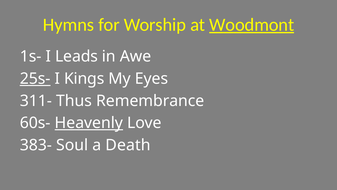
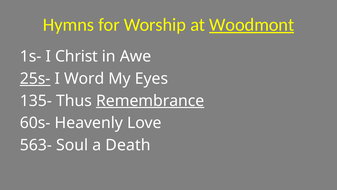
Leads: Leads -> Christ
Kings: Kings -> Word
311-: 311- -> 135-
Remembrance underline: none -> present
Heavenly underline: present -> none
383-: 383- -> 563-
